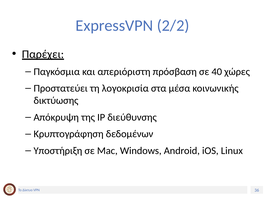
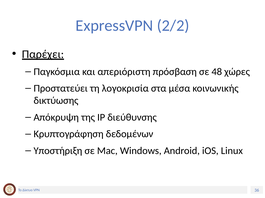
40: 40 -> 48
